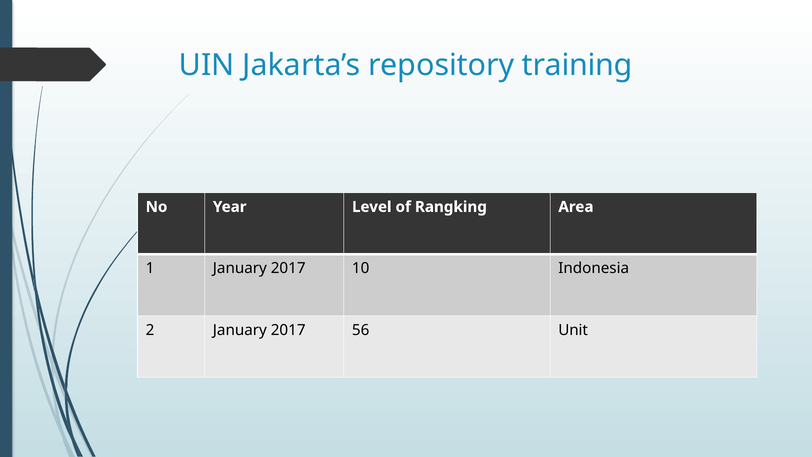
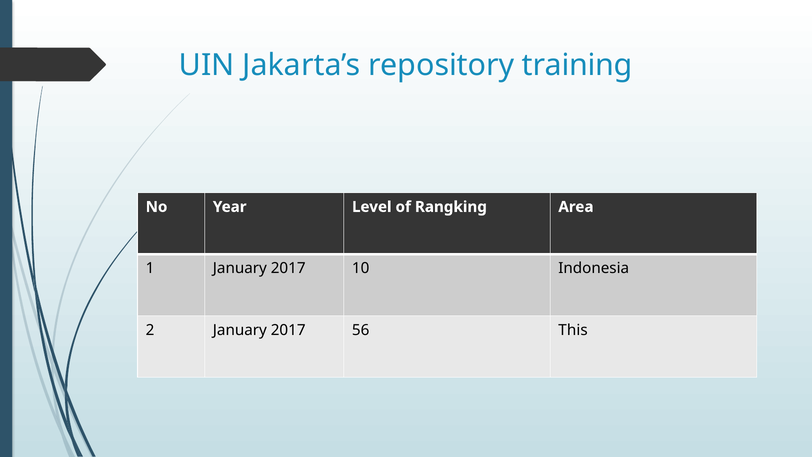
Unit: Unit -> This
